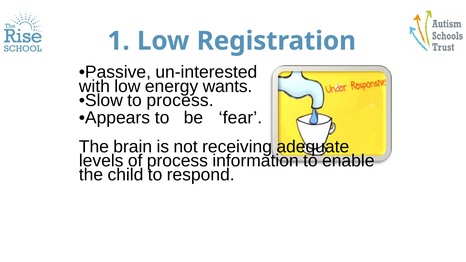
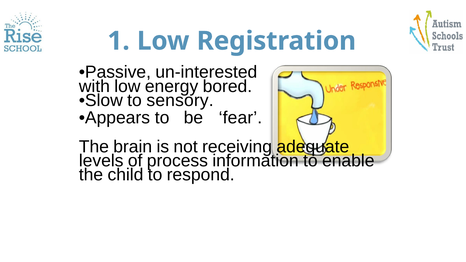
wants: wants -> bored
to process: process -> sensory
